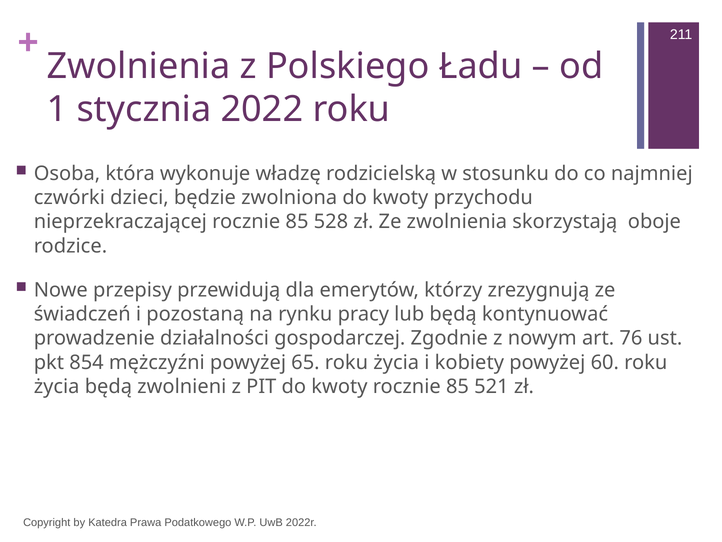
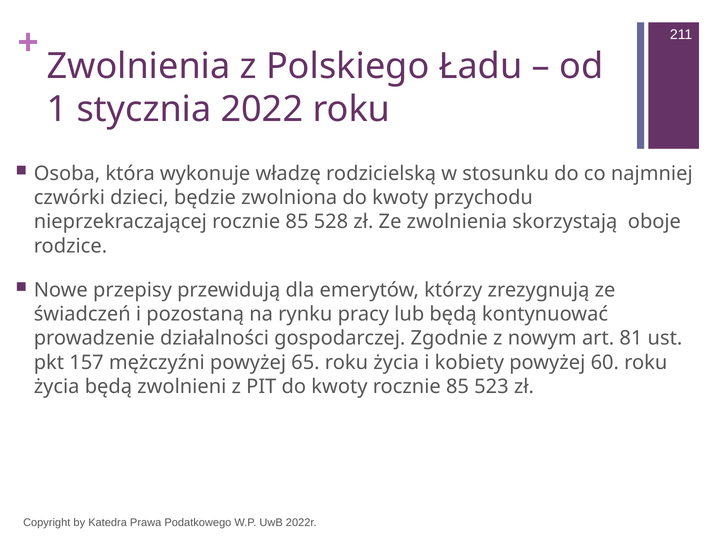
76: 76 -> 81
854: 854 -> 157
521: 521 -> 523
